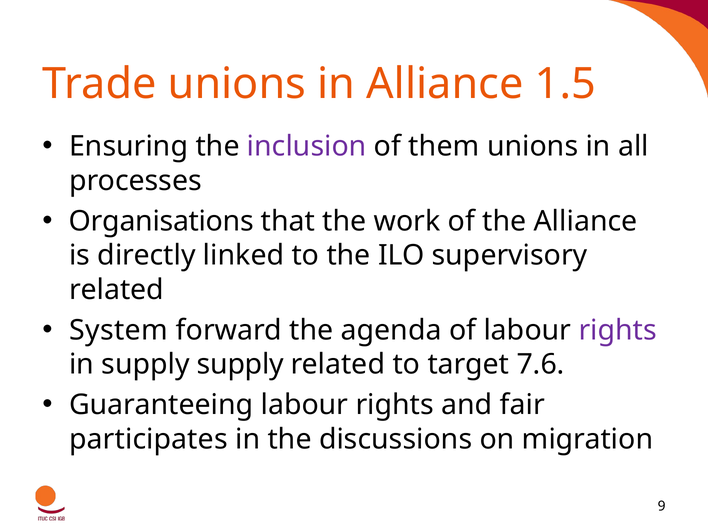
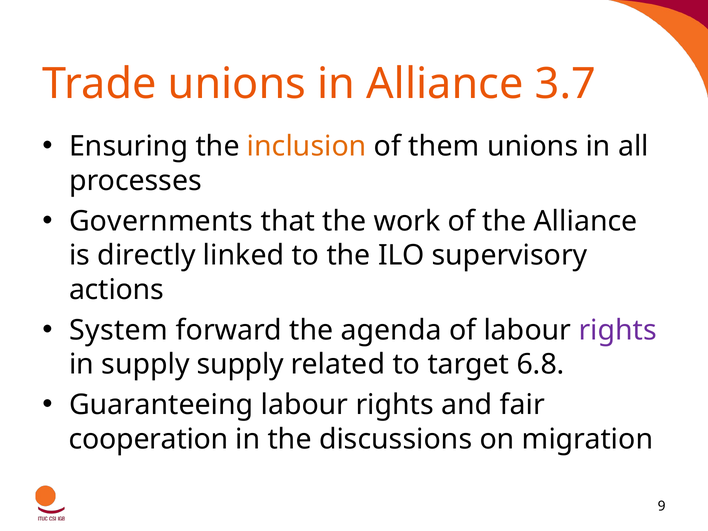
1.5: 1.5 -> 3.7
inclusion colour: purple -> orange
Organisations: Organisations -> Governments
related at (117, 290): related -> actions
7.6: 7.6 -> 6.8
participates: participates -> cooperation
